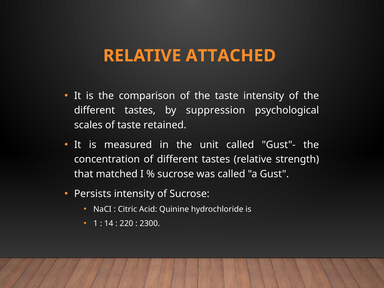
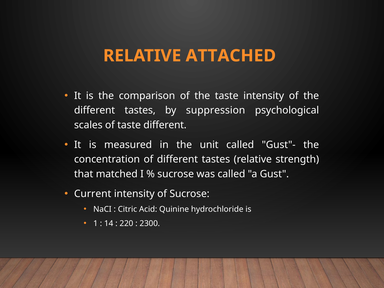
taste retained: retained -> different
Persists: Persists -> Current
